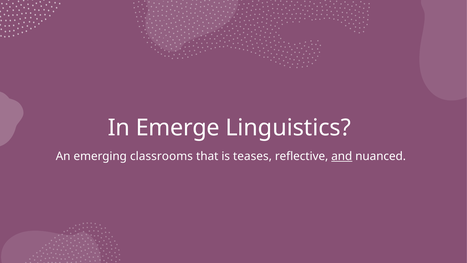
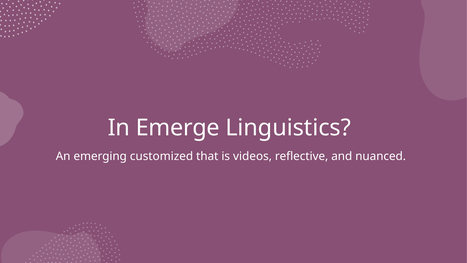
classrooms: classrooms -> customized
teases: teases -> videos
and underline: present -> none
